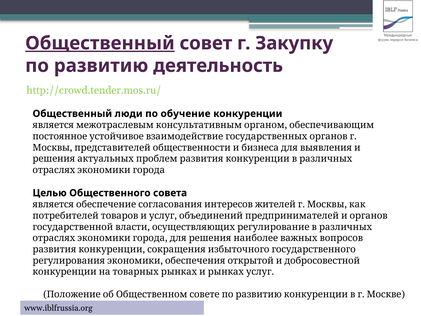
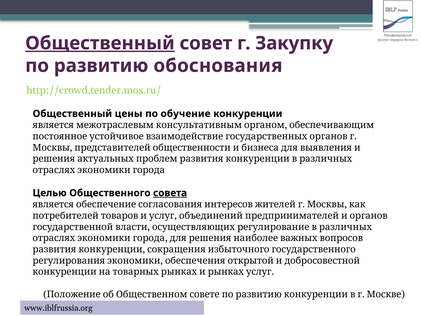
деятельность: деятельность -> обоснования
люди: люди -> цены
совета underline: none -> present
